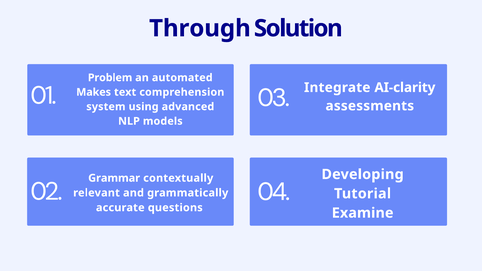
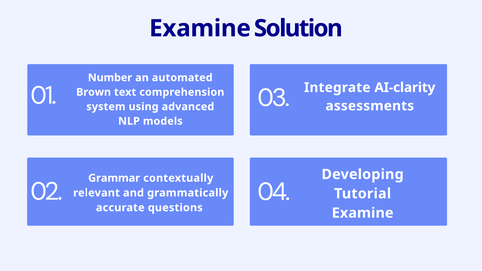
Through at (200, 28): Through -> Examine
Problem: Problem -> Number
Makes: Makes -> Brown
